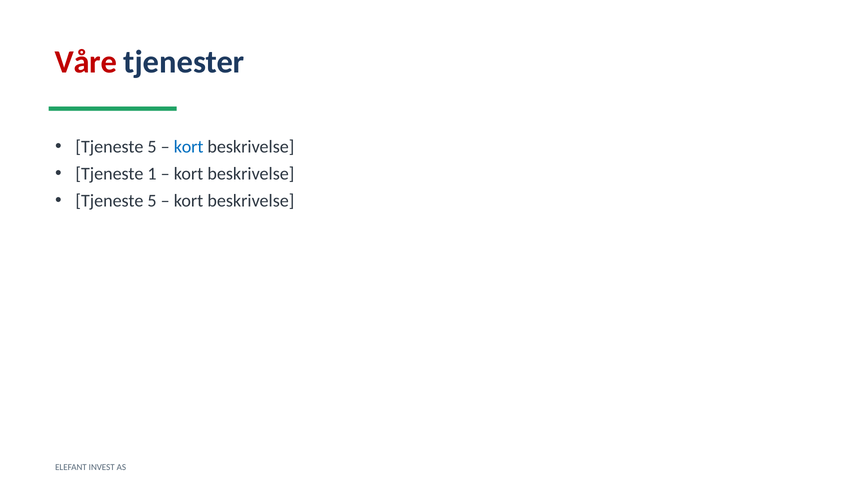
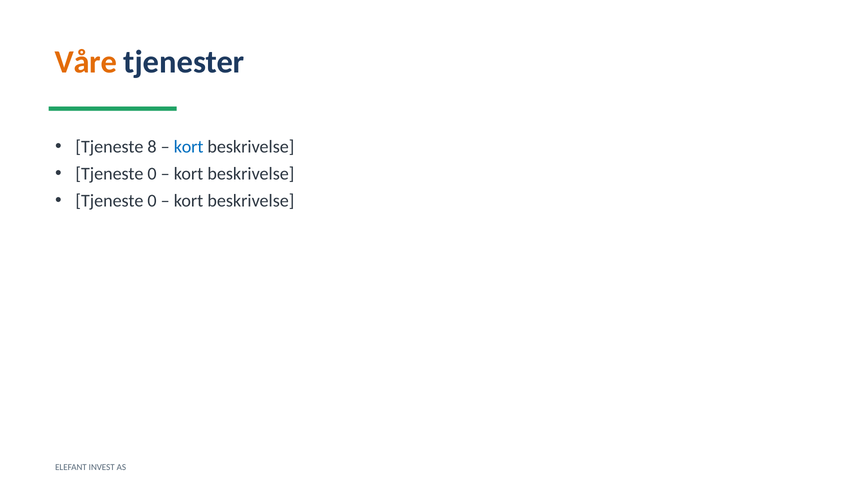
Våre colour: red -> orange
5 at (152, 147): 5 -> 8
1 at (152, 174): 1 -> 0
5 at (152, 201): 5 -> 0
